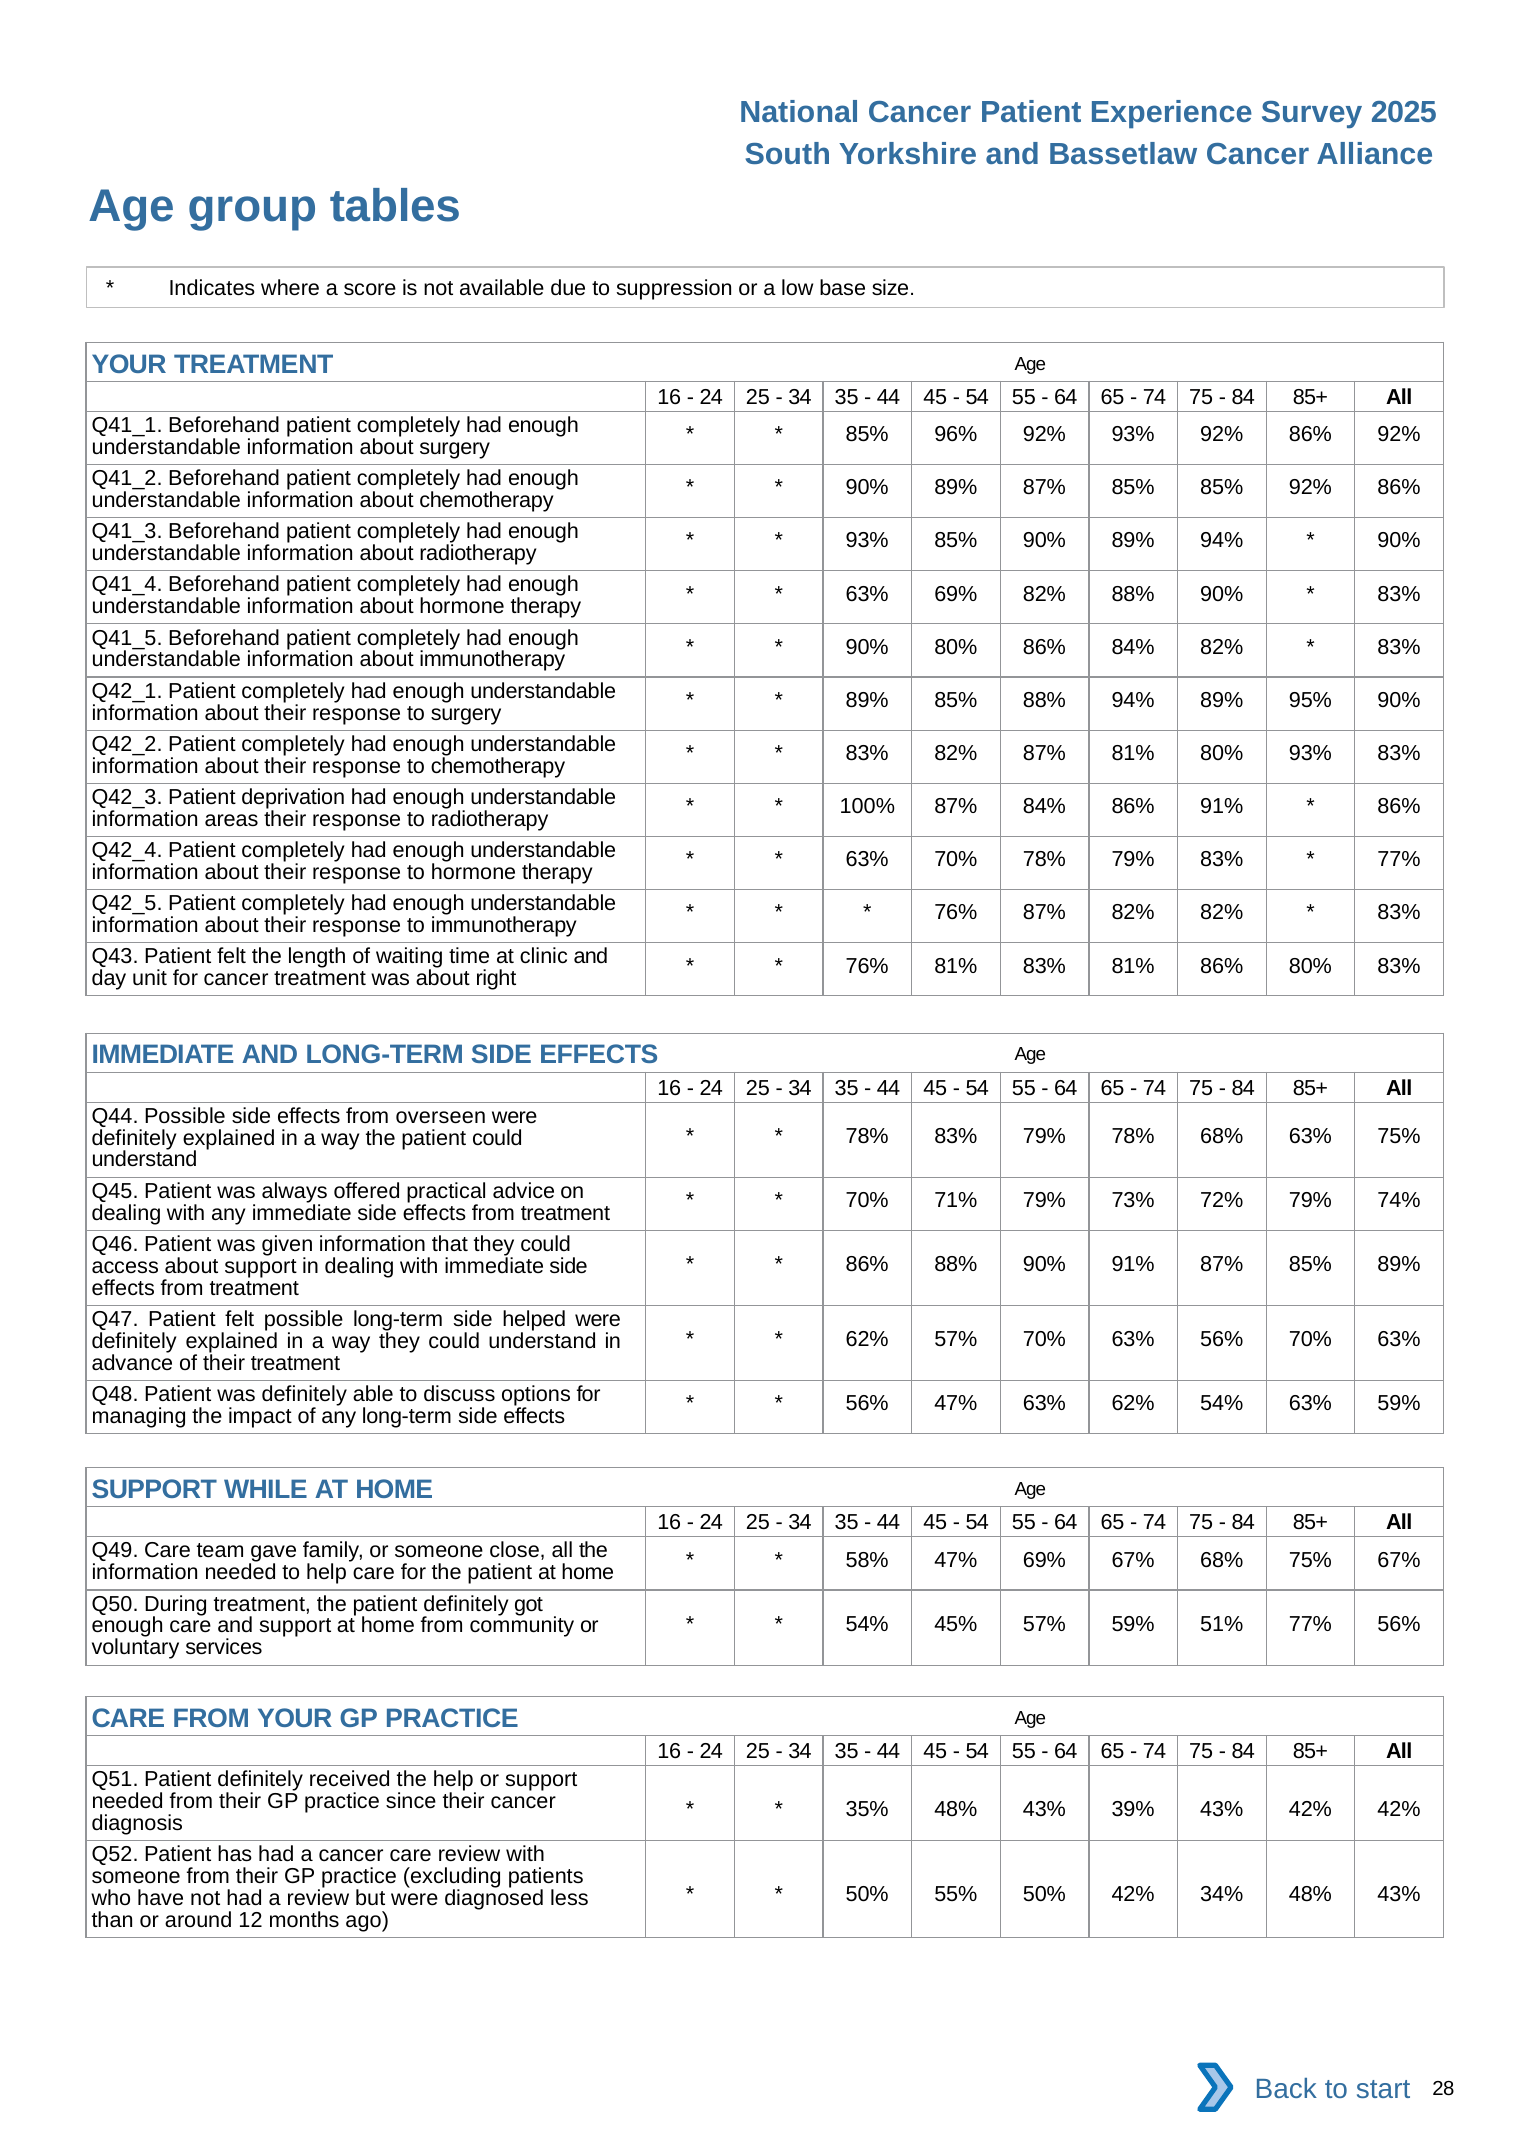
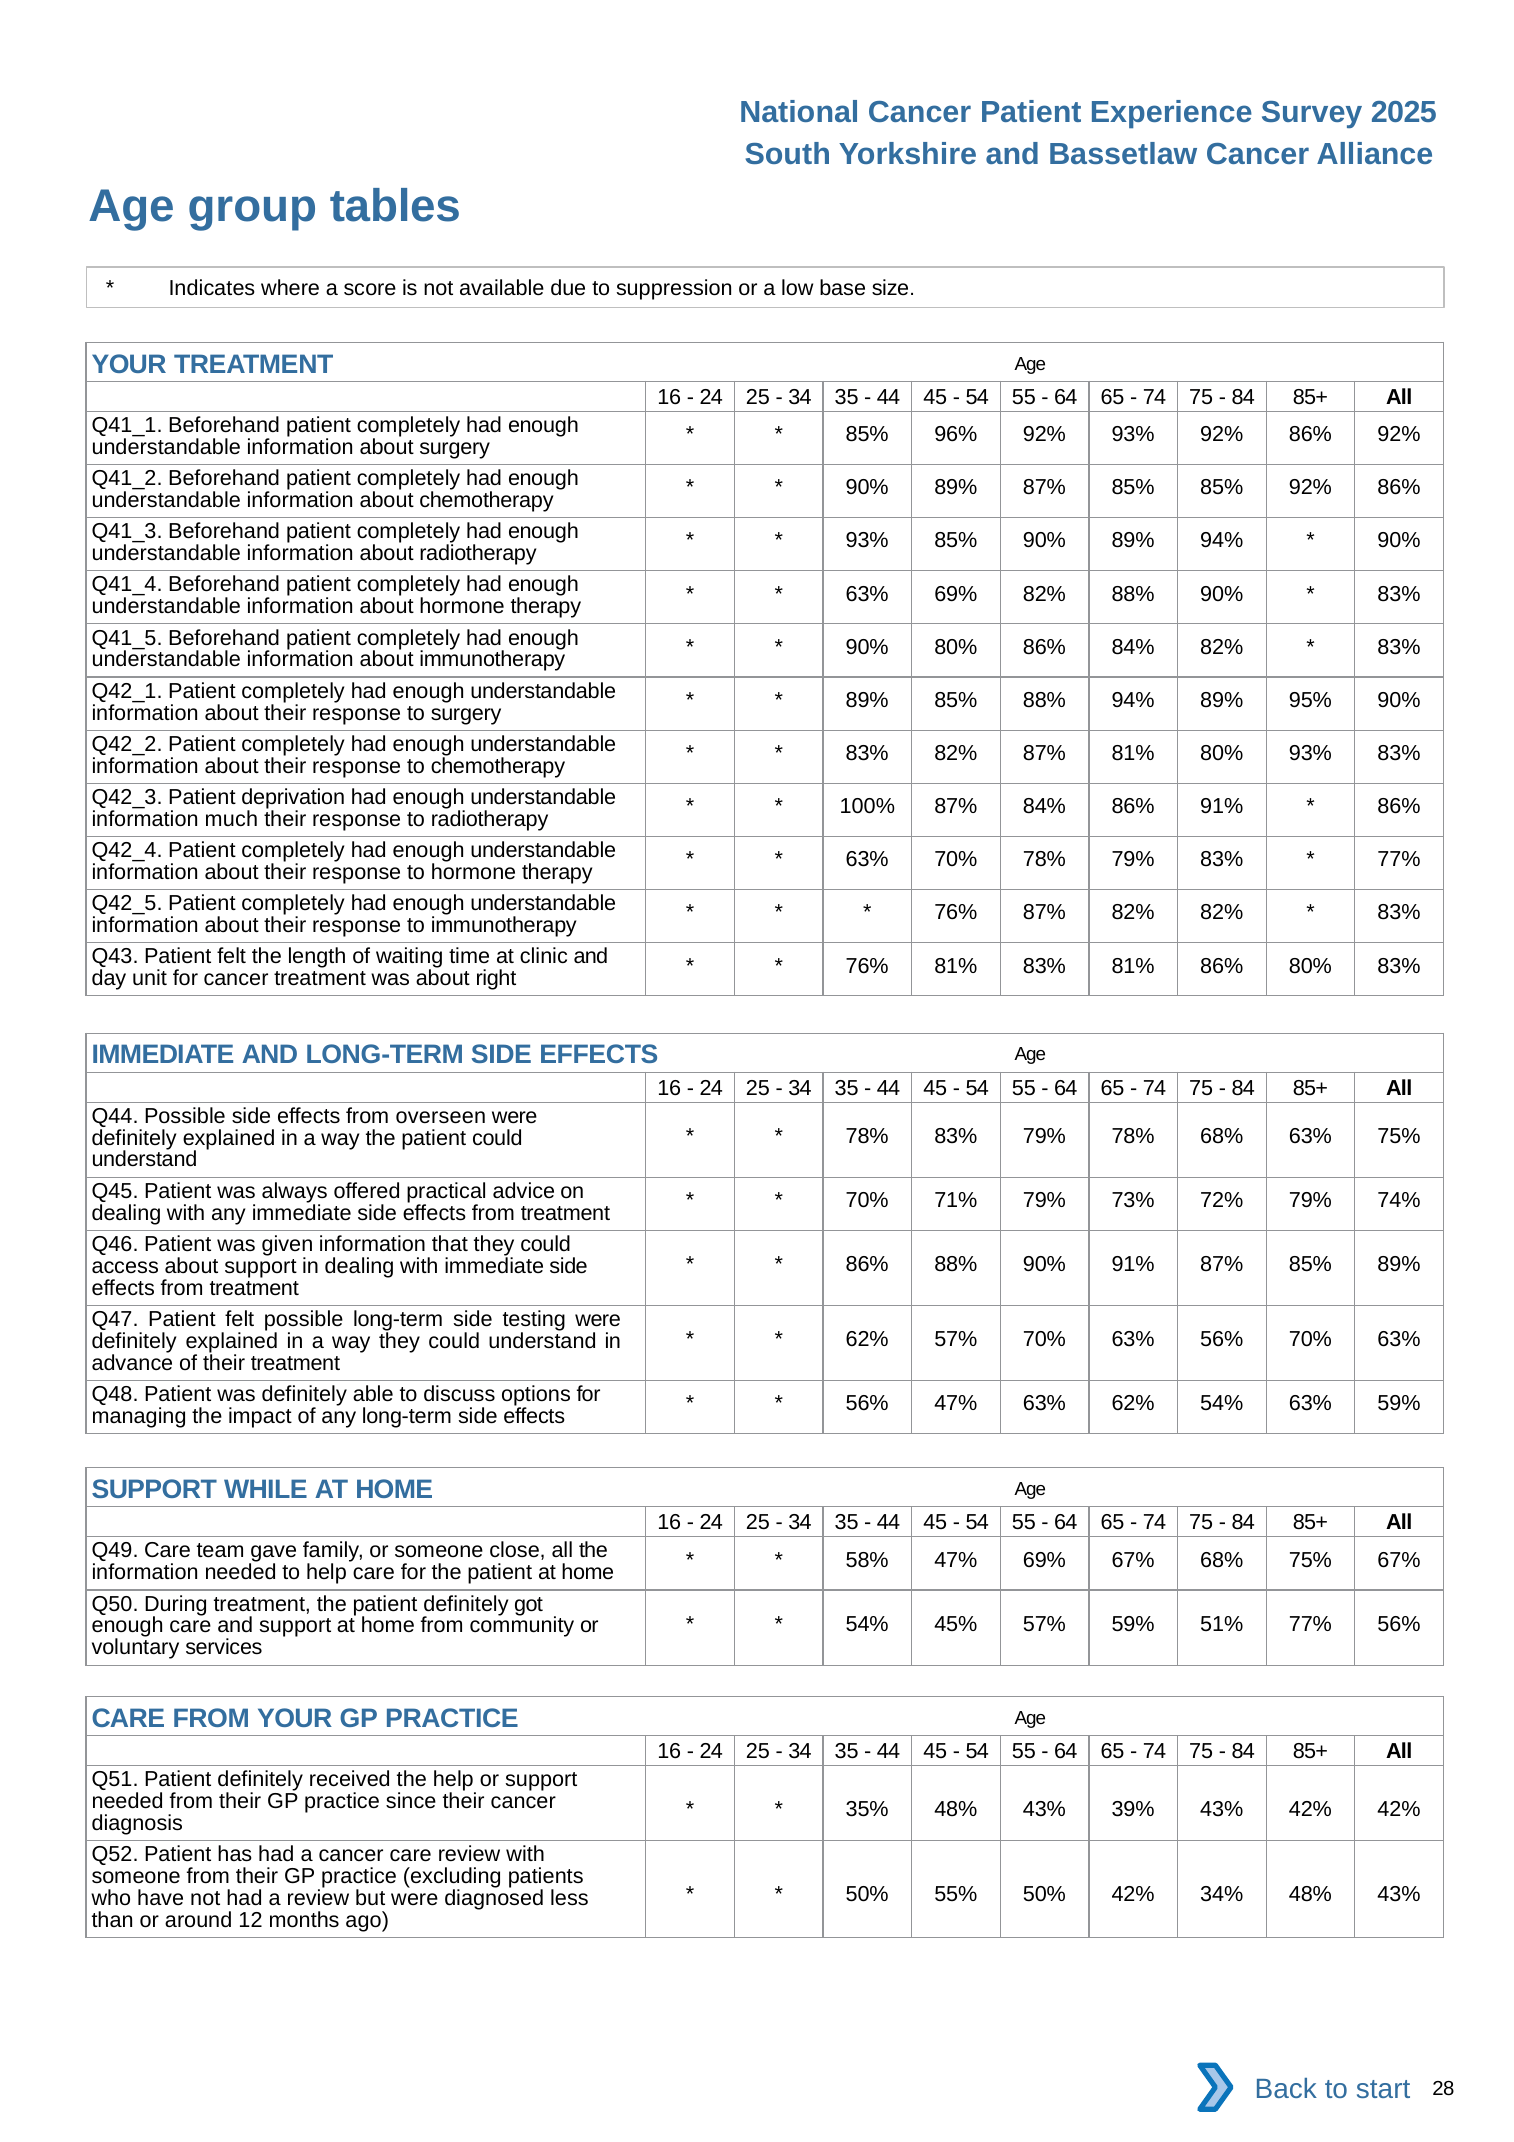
areas: areas -> much
helped: helped -> testing
